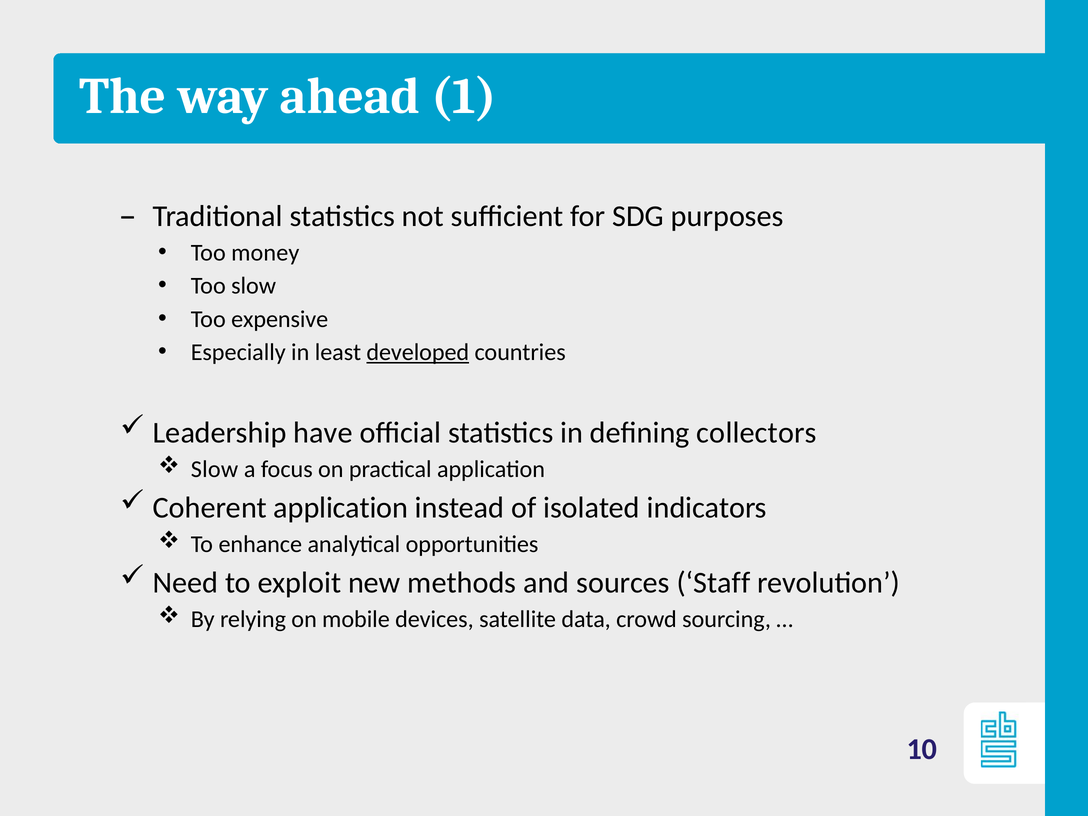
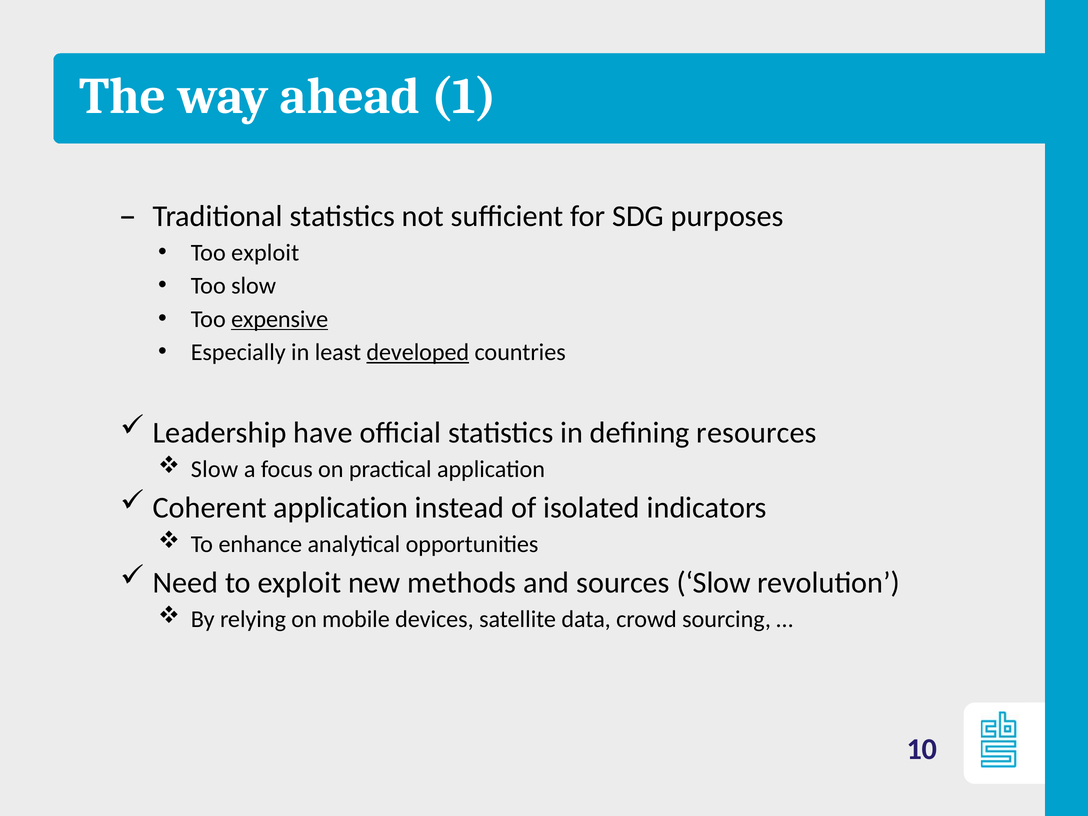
Too money: money -> exploit
expensive underline: none -> present
collectors: collectors -> resources
sources Staff: Staff -> Slow
